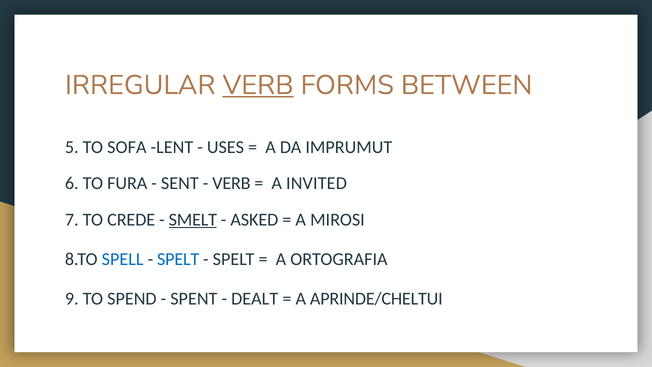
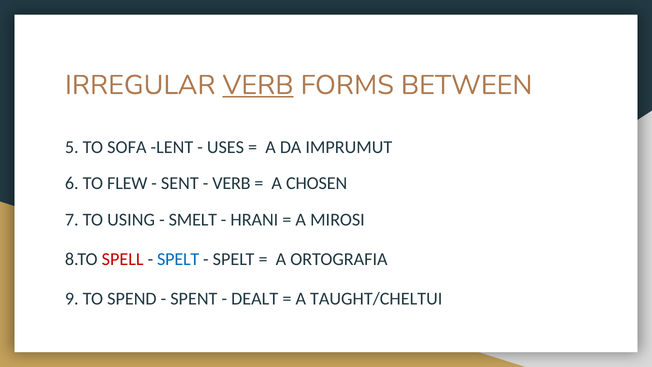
FURA: FURA -> FLEW
INVITED: INVITED -> CHOSEN
CREDE: CREDE -> USING
SMELT underline: present -> none
ASKED: ASKED -> HRANI
SPELL colour: blue -> red
APRINDE/CHELTUI: APRINDE/CHELTUI -> TAUGHT/CHELTUI
